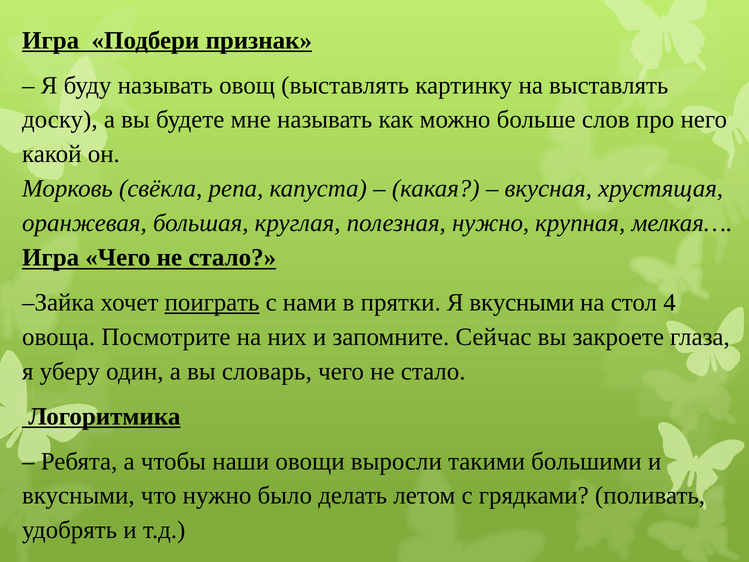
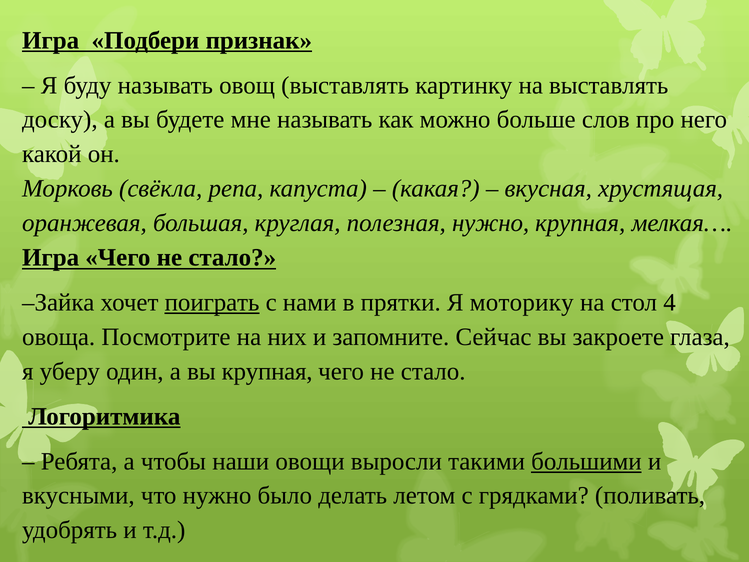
Я вкусными: вкусными -> моторику
вы словарь: словарь -> крупная
большими underline: none -> present
